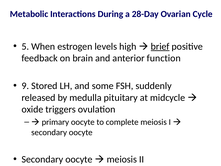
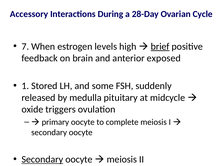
Metabolic: Metabolic -> Accessory
5: 5 -> 7
function: function -> exposed
9: 9 -> 1
Secondary at (42, 159) underline: none -> present
